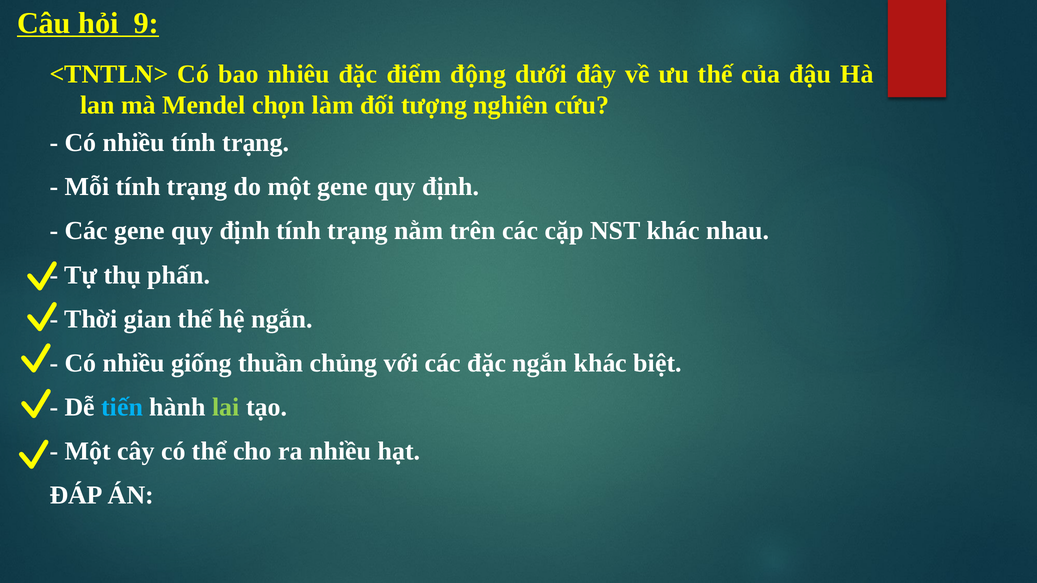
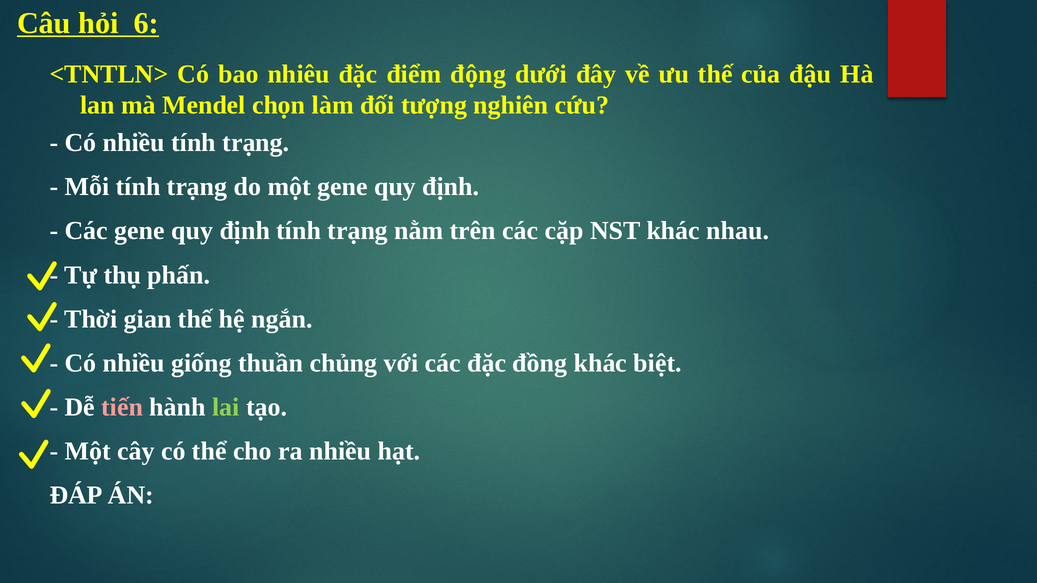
9: 9 -> 6
đặc ngắn: ngắn -> đồng
tiến colour: light blue -> pink
